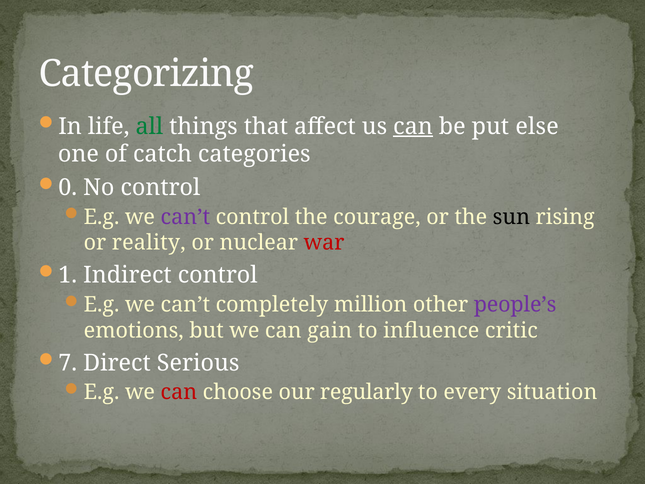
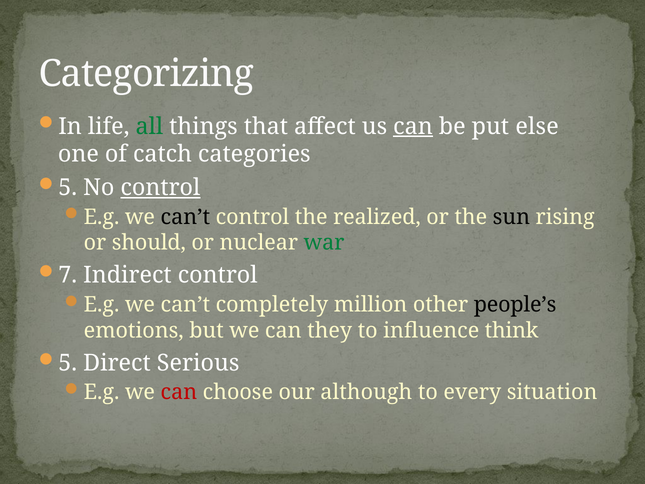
0 at (68, 188): 0 -> 5
control at (160, 188) underline: none -> present
can’t at (185, 217) colour: purple -> black
courage: courage -> realized
reality: reality -> should
war colour: red -> green
1: 1 -> 7
people’s colour: purple -> black
gain: gain -> they
critic: critic -> think
7 at (68, 363): 7 -> 5
regularly: regularly -> although
